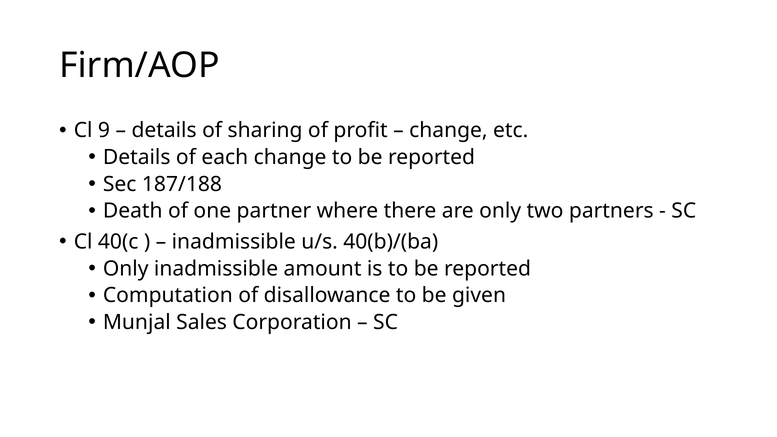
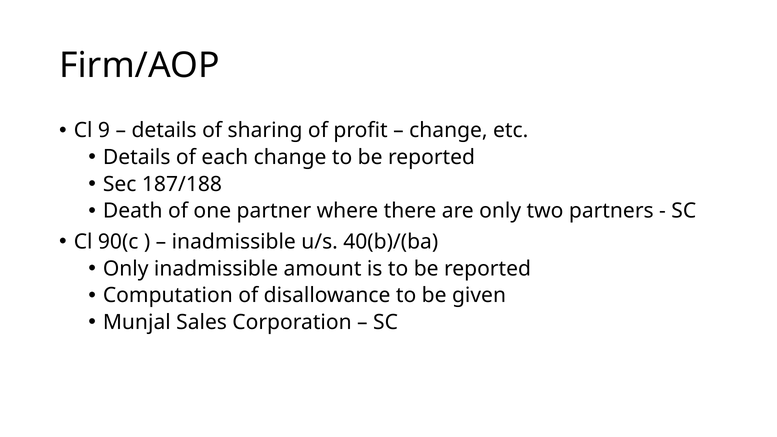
40(c: 40(c -> 90(c
